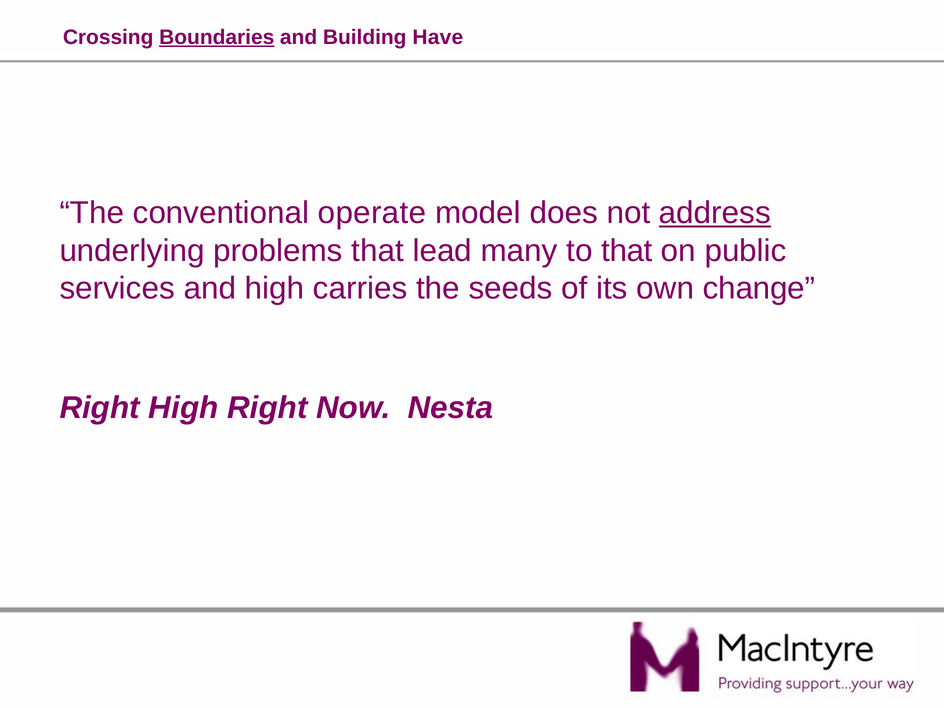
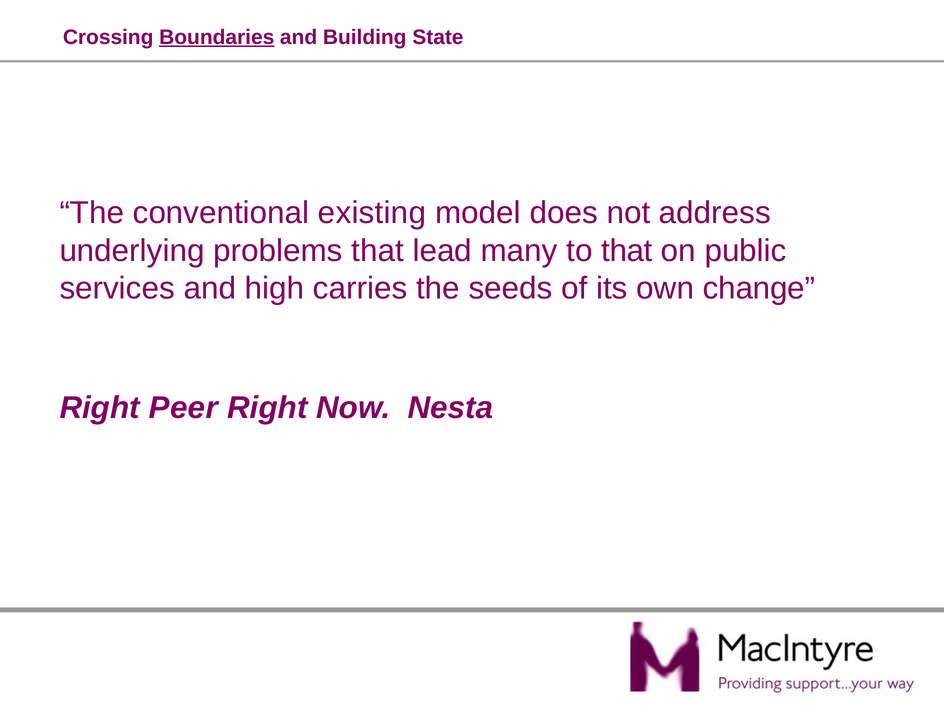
Have: Have -> State
operate: operate -> existing
address underline: present -> none
Right High: High -> Peer
